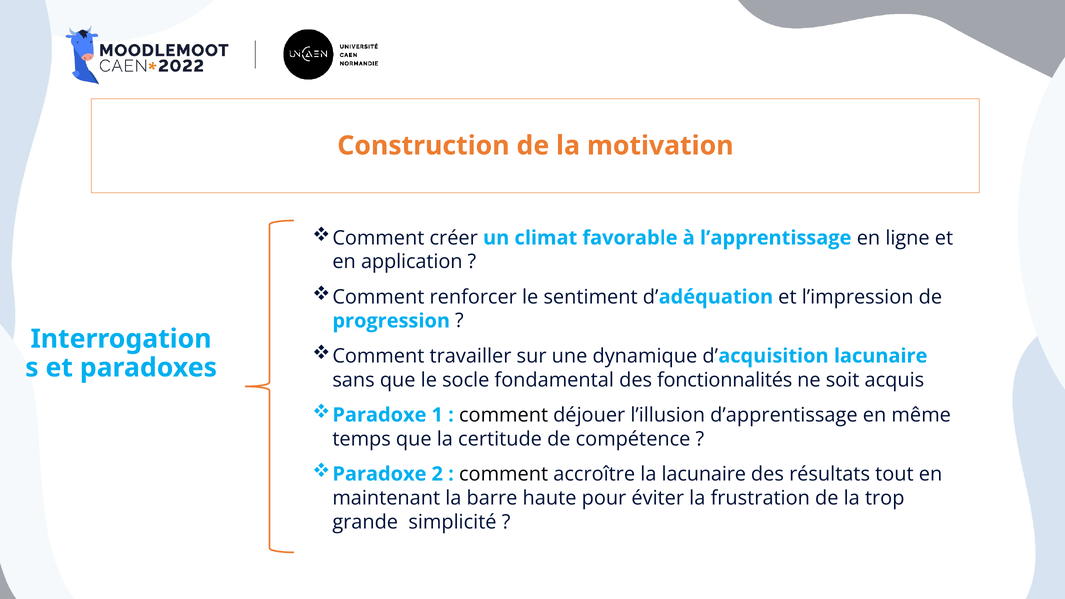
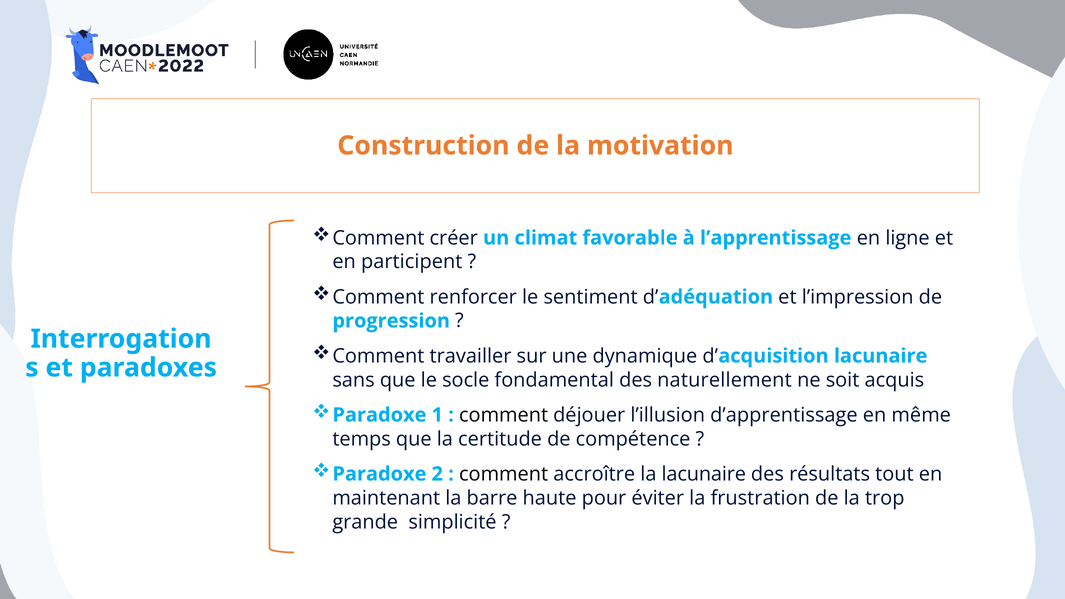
application: application -> participent
fonctionnalités: fonctionnalités -> naturellement
